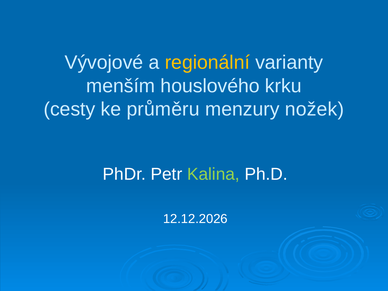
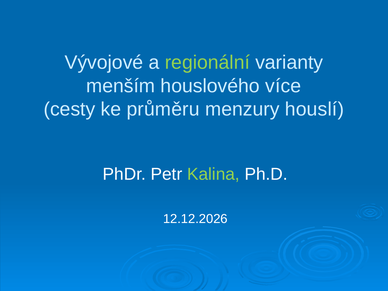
regionální colour: yellow -> light green
krku: krku -> více
nožek: nožek -> houslí
